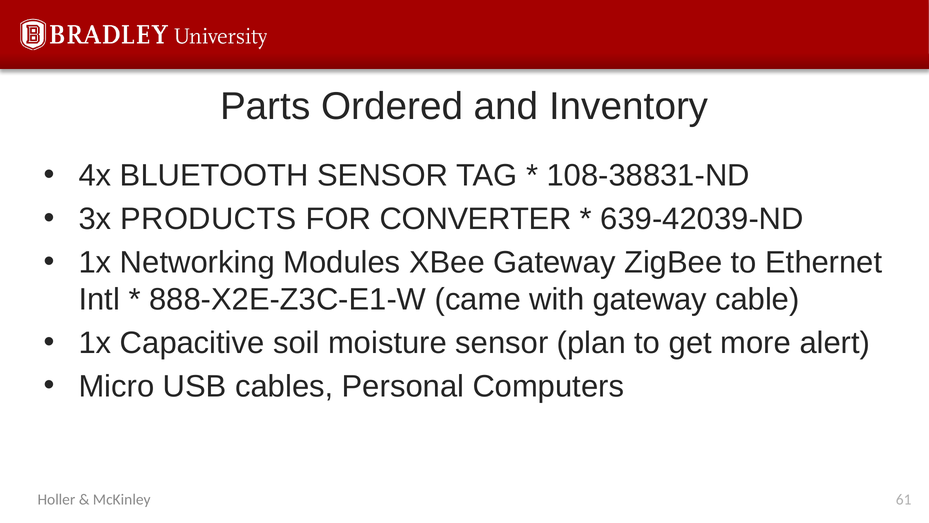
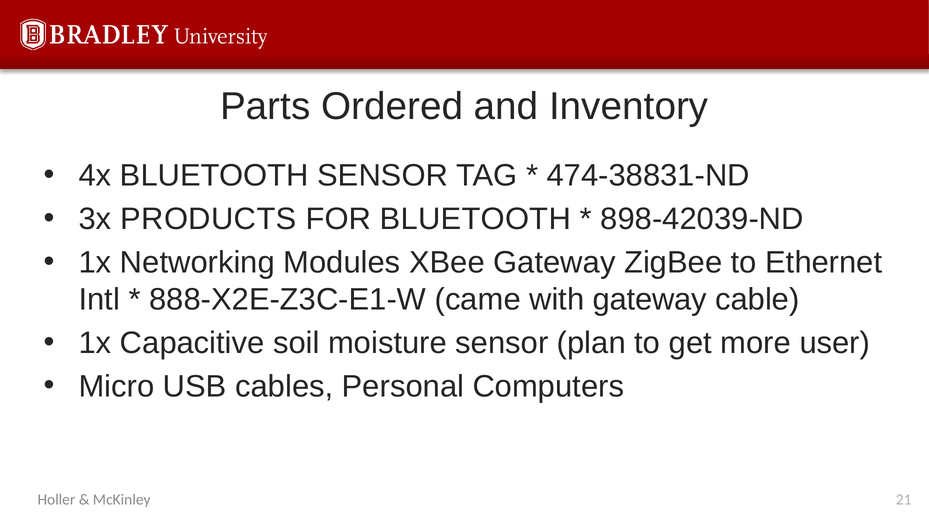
108-38831-ND: 108-38831-ND -> 474-38831-ND
FOR CONVERTER: CONVERTER -> BLUETOOTH
639-42039-ND: 639-42039-ND -> 898-42039-ND
alert: alert -> user
61: 61 -> 21
